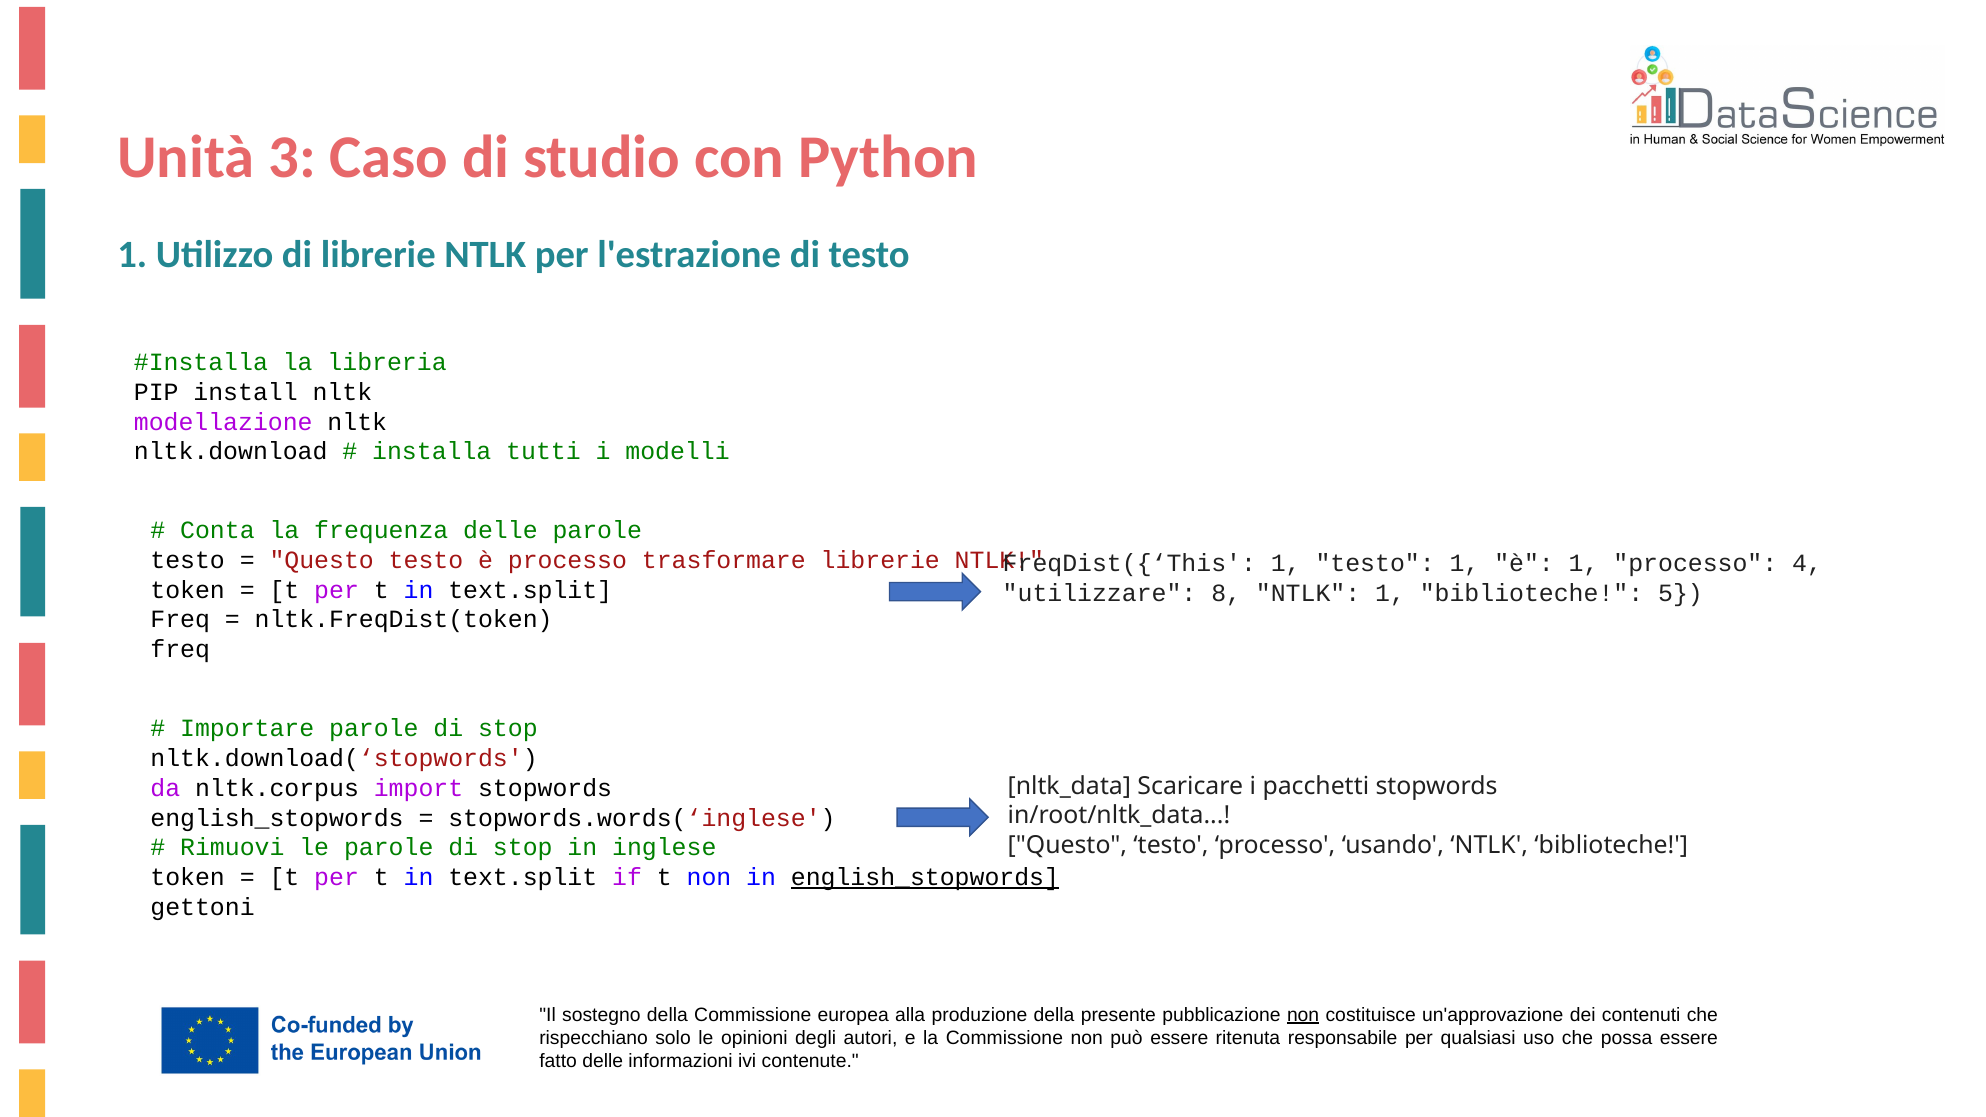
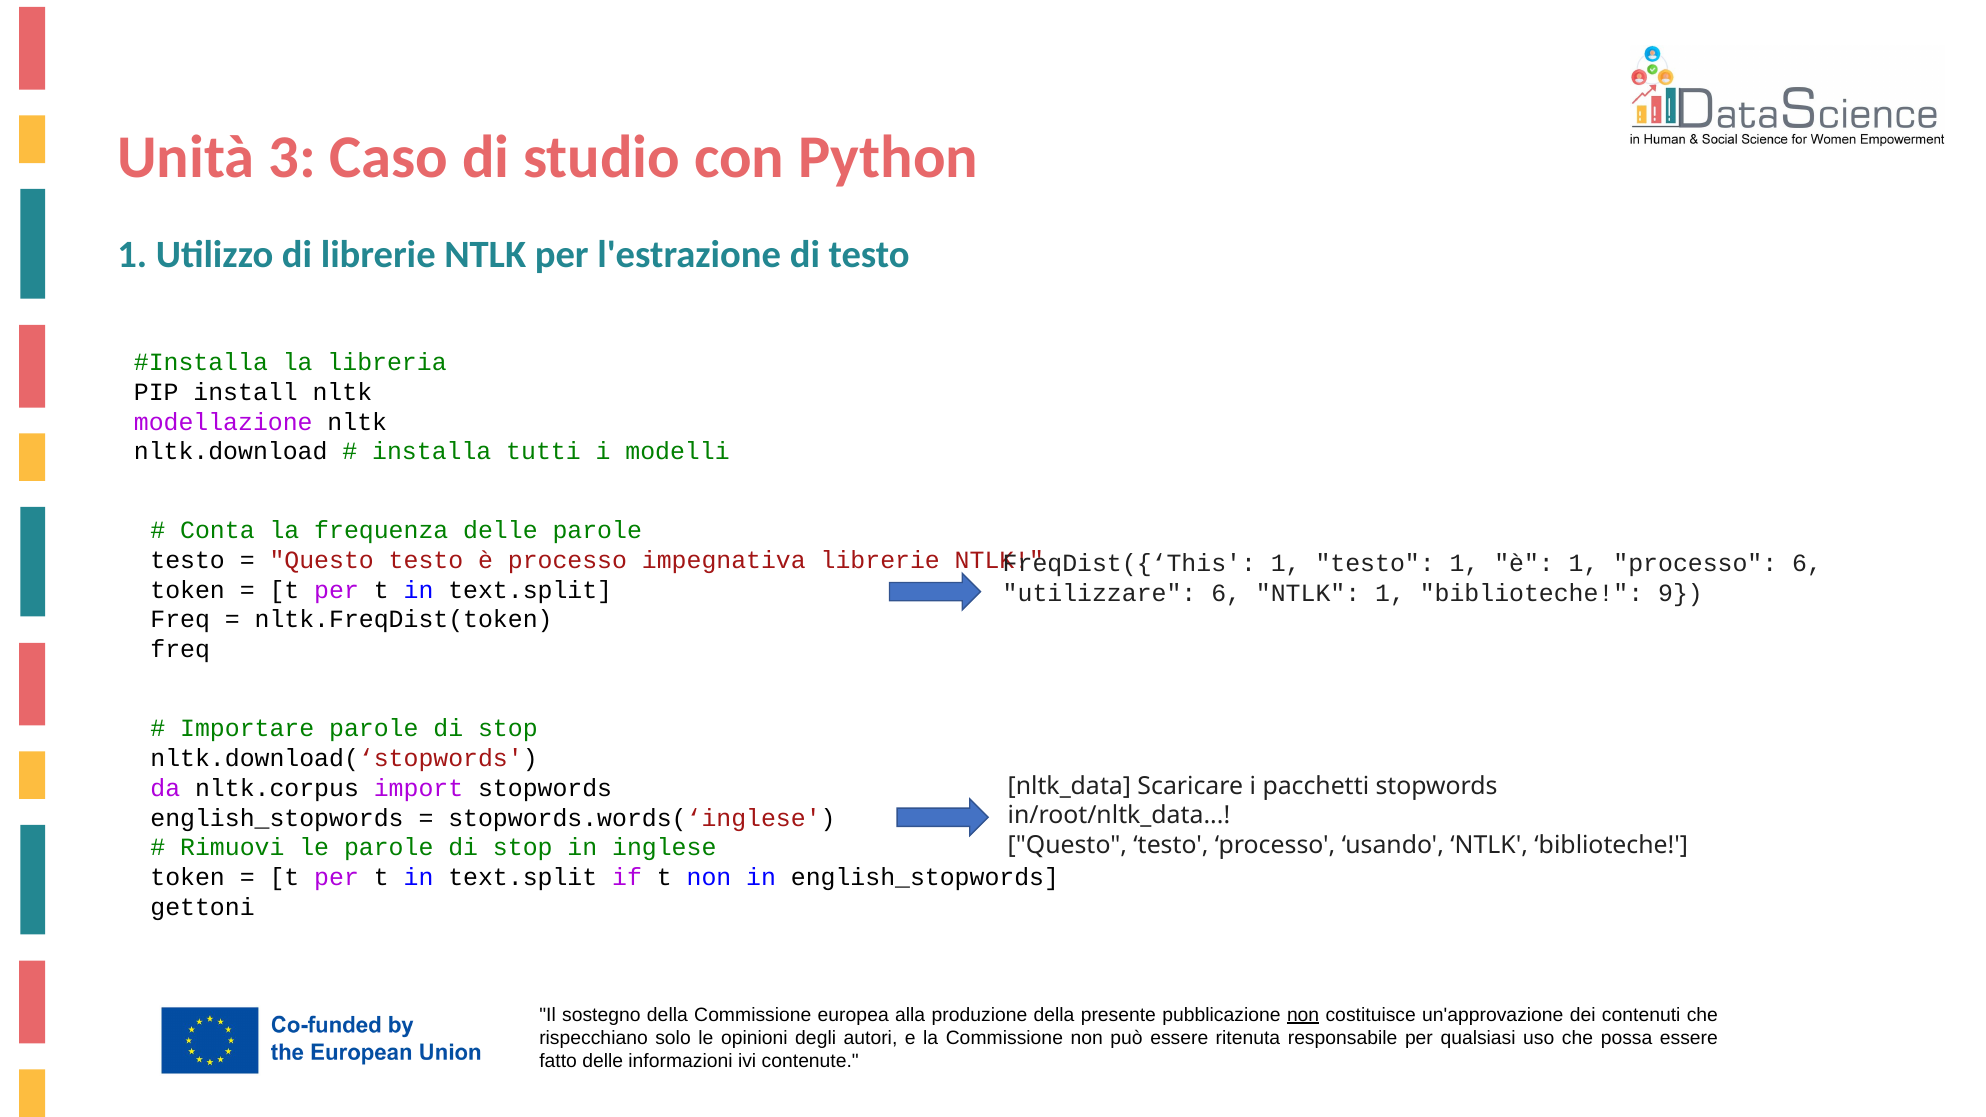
trasformare: trasformare -> impegnativa
processo 4: 4 -> 6
utilizzare 8: 8 -> 6
5: 5 -> 9
english_stopwords at (925, 878) underline: present -> none
